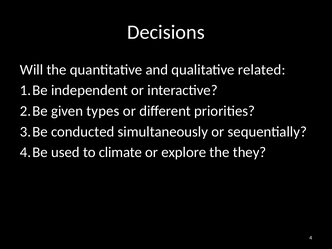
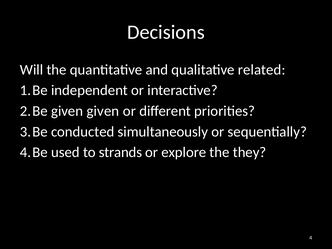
given types: types -> given
climate: climate -> strands
